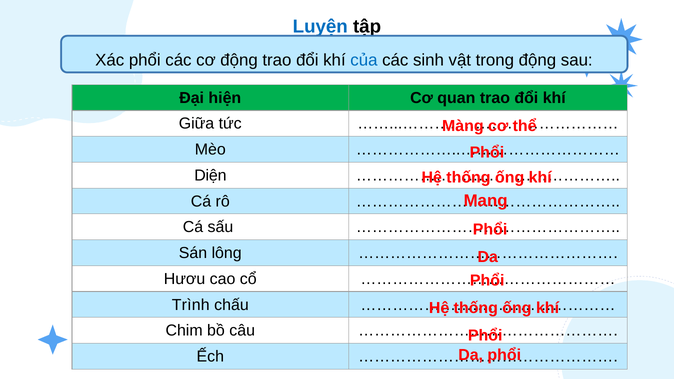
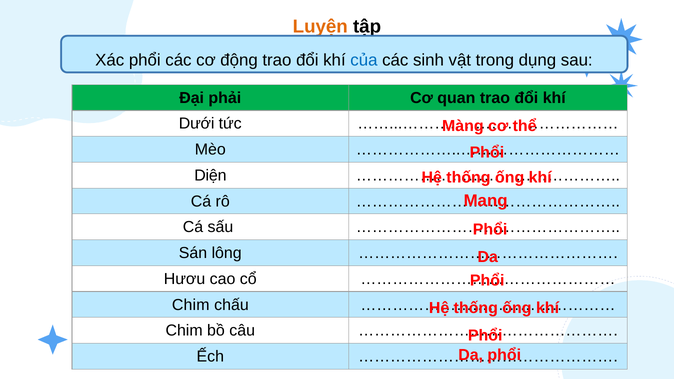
Luyện colour: blue -> orange
trong động: động -> dụng
hiện: hiện -> phải
Giữa: Giữa -> Dưới
Trình at (191, 305): Trình -> Chim
